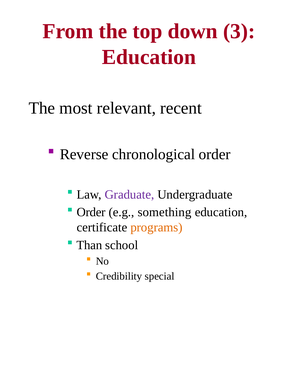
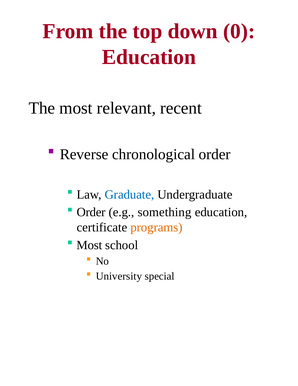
3: 3 -> 0
Graduate colour: purple -> blue
Than at (89, 245): Than -> Most
Credibility: Credibility -> University
